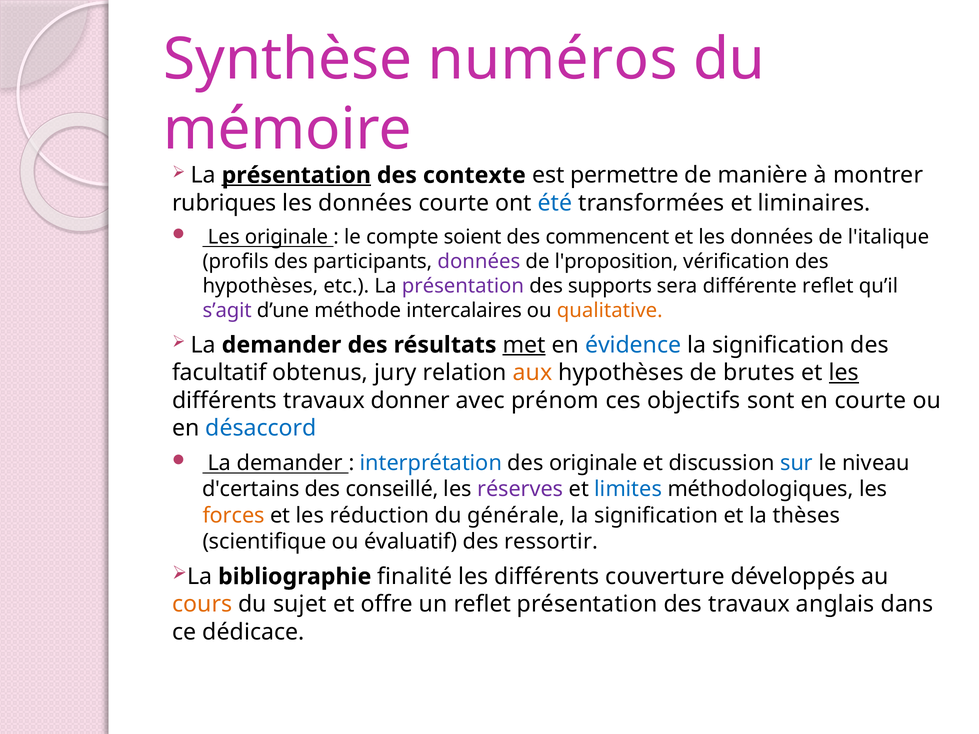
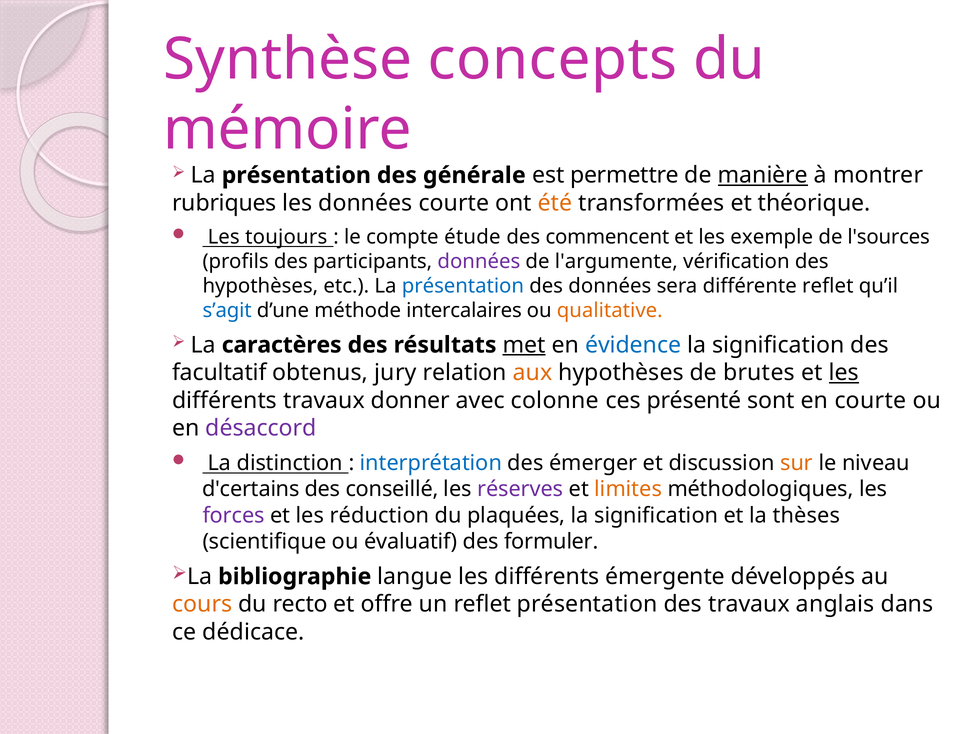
numéros: numéros -> concepts
présentation at (296, 175) underline: present -> none
contexte: contexte -> générale
manière underline: none -> present
été colour: blue -> orange
liminaires: liminaires -> théorique
Les originale: originale -> toujours
soient: soient -> étude
et les données: données -> exemple
l'italique: l'italique -> l'sources
l'proposition: l'proposition -> l'argumente
présentation at (463, 286) colour: purple -> blue
des supports: supports -> données
s’agit colour: purple -> blue
demander at (282, 345): demander -> caractères
prénom: prénom -> colonne
objectifs: objectifs -> présenté
désaccord colour: blue -> purple
demander at (290, 463): demander -> distinction
des originale: originale -> émerger
sur colour: blue -> orange
limites colour: blue -> orange
forces colour: orange -> purple
générale: générale -> plaquées
ressortir: ressortir -> formuler
finalité: finalité -> langue
couverture: couverture -> émergente
sujet: sujet -> recto
